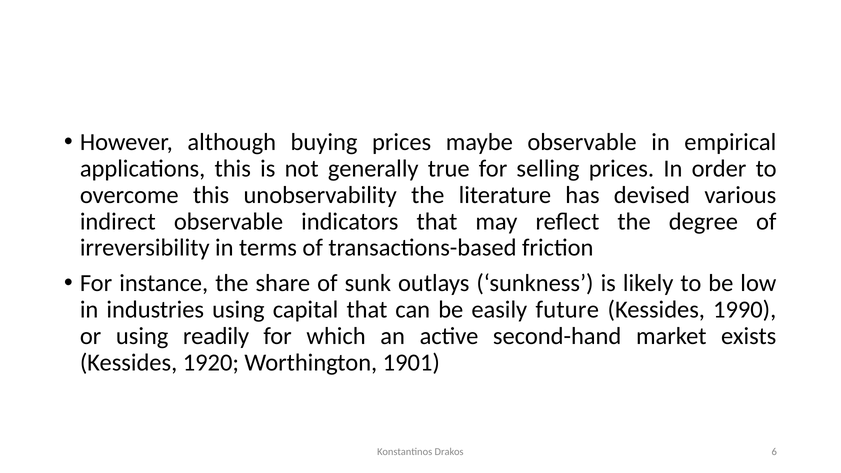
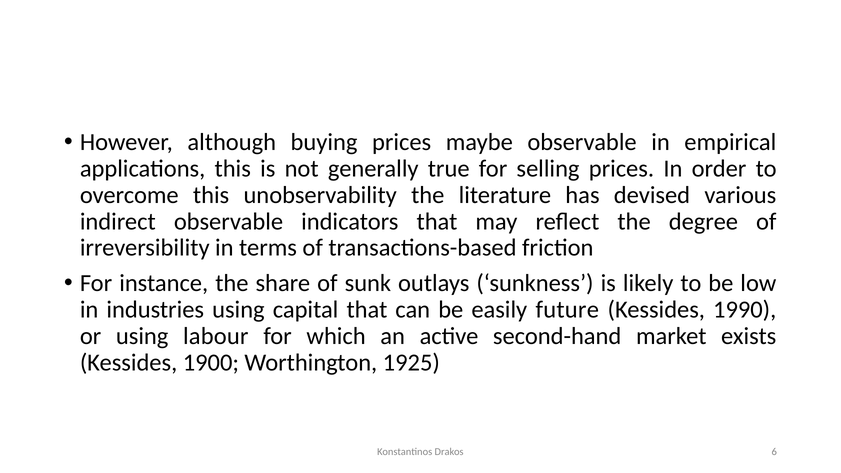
readily: readily -> labour
1920: 1920 -> 1900
1901: 1901 -> 1925
